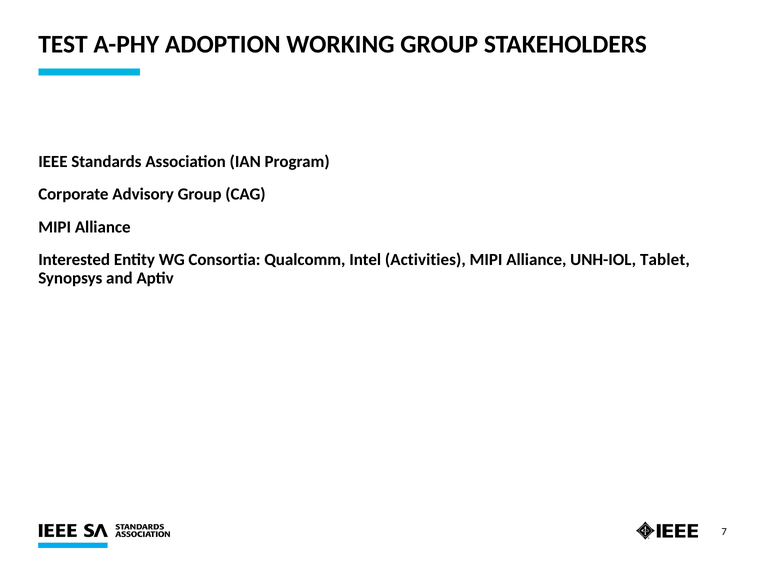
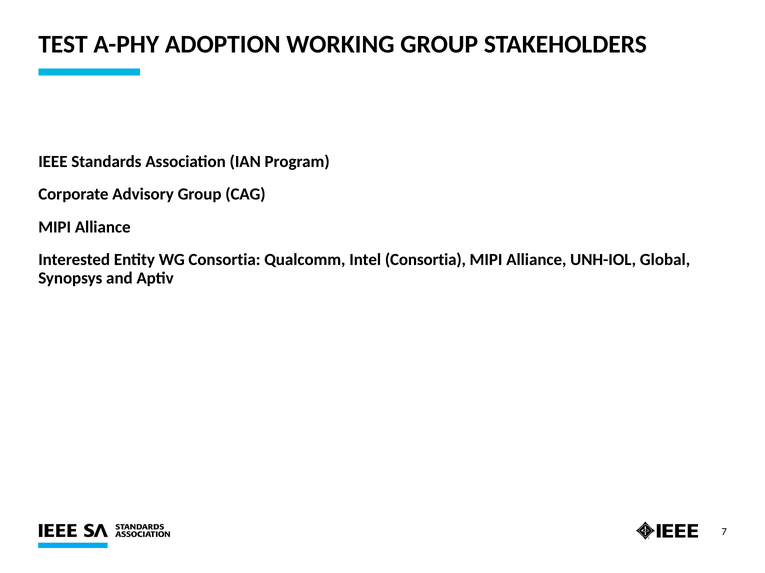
Intel Activities: Activities -> Consortia
Tablet: Tablet -> Global
